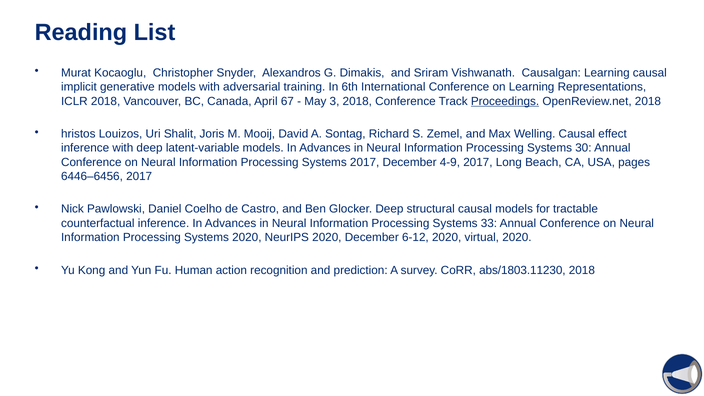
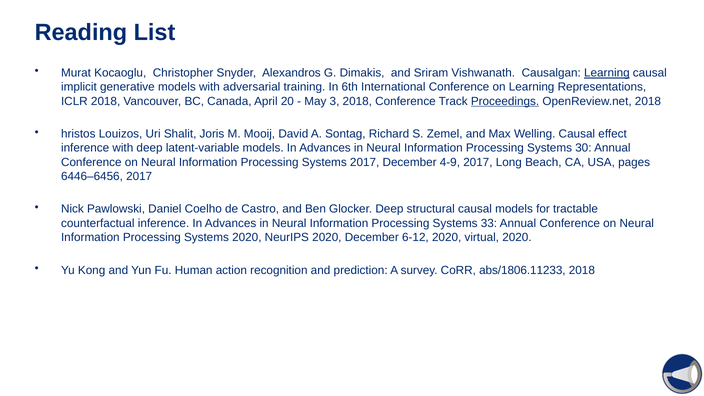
Learning at (607, 73) underline: none -> present
67: 67 -> 20
abs/1803.11230: abs/1803.11230 -> abs/1806.11233
